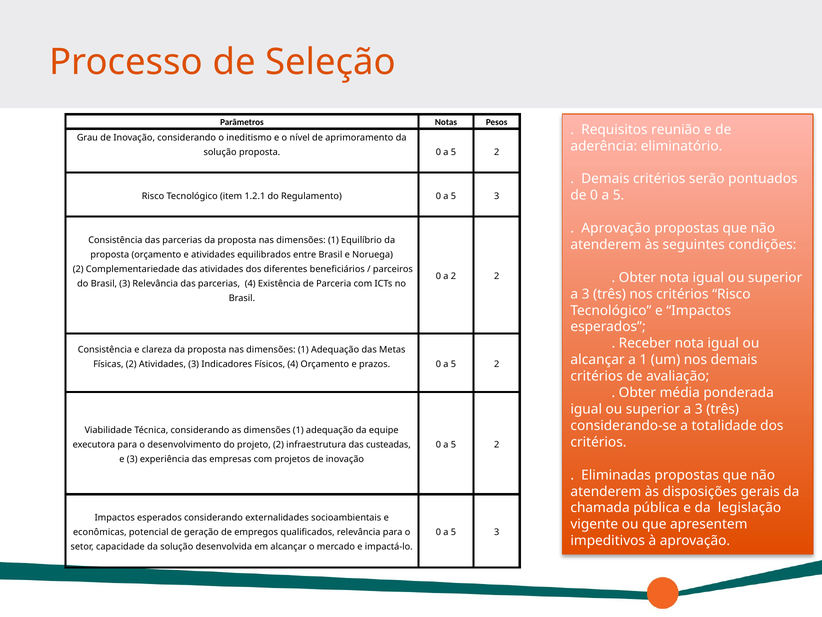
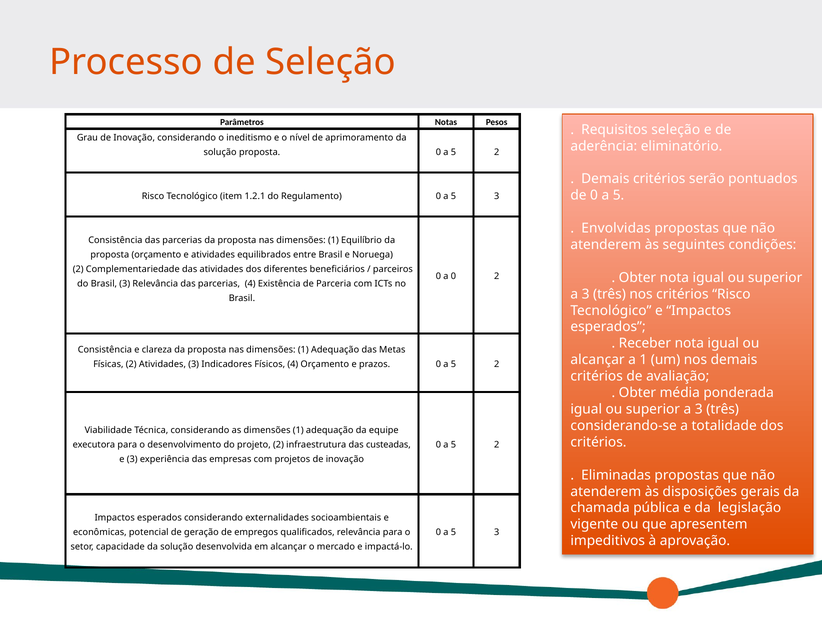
Requisitos reunião: reunião -> seleção
Aprovação at (616, 228): Aprovação -> Envolvidas
a 2: 2 -> 0
